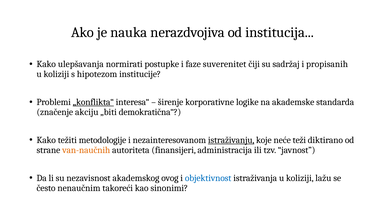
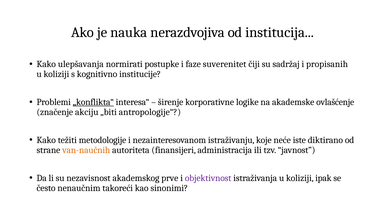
hipotezom: hipotezom -> kognitivno
standarda: standarda -> ovlašćenje
demokratična“: demokratična“ -> antropologije“
istraživanju underline: present -> none
teži: teži -> iste
ovog: ovog -> prve
objektivnost colour: blue -> purple
lažu: lažu -> ipak
